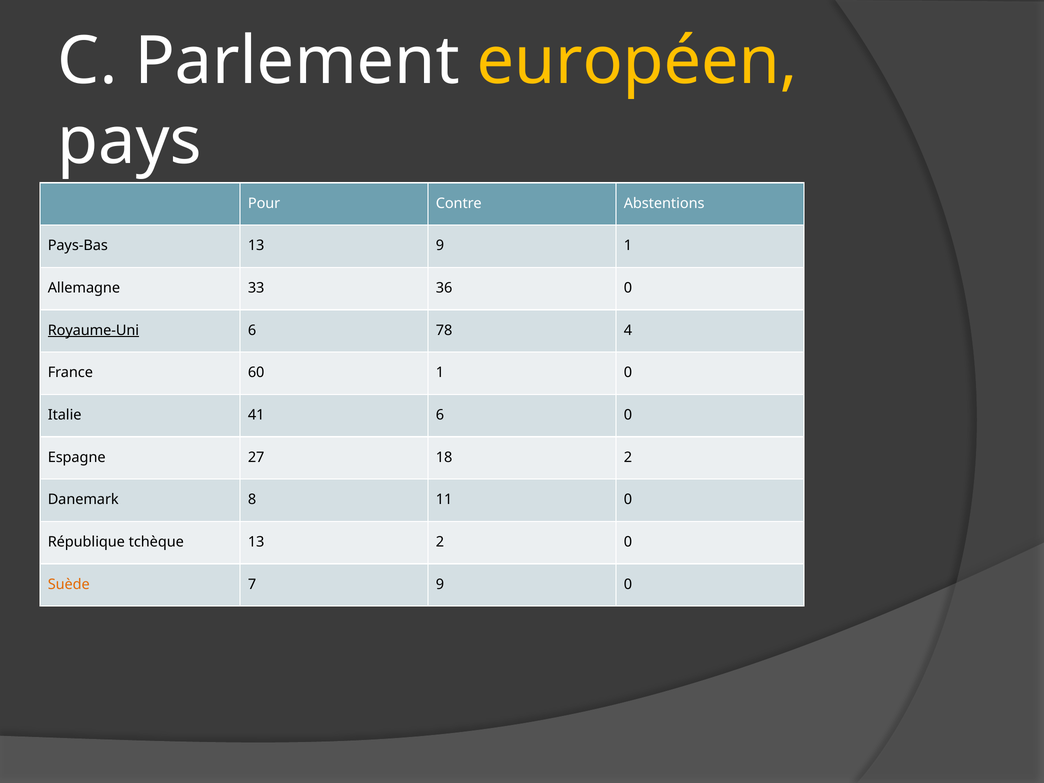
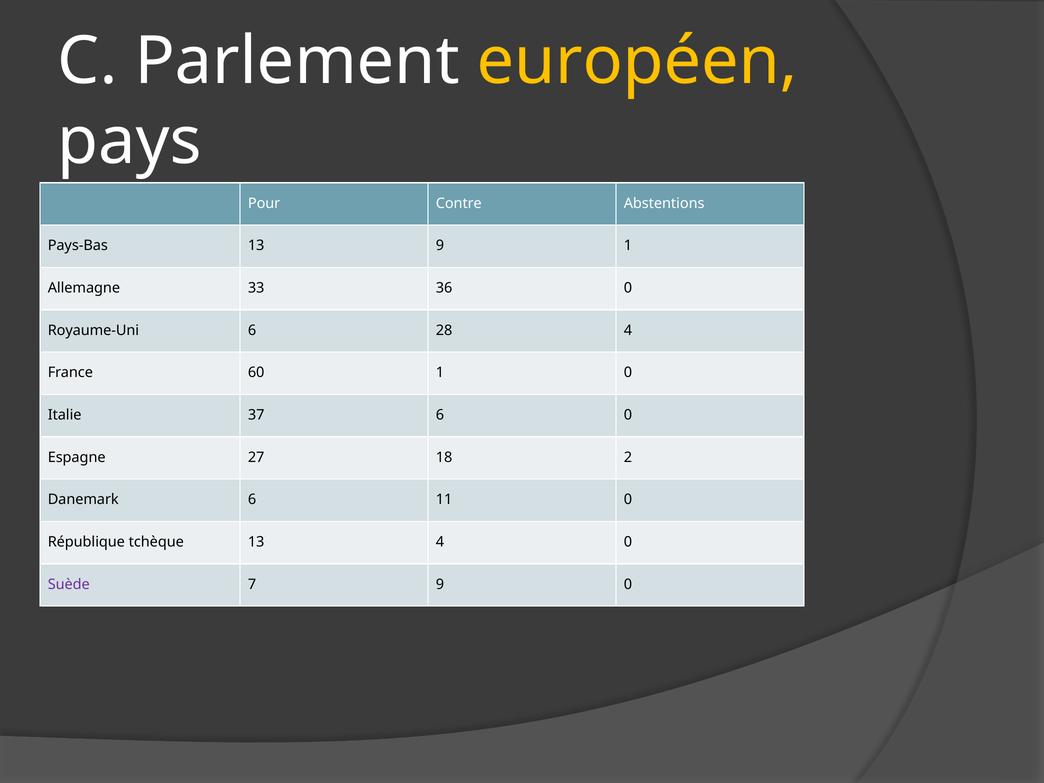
Royaume-Uni underline: present -> none
78: 78 -> 28
41: 41 -> 37
Danemark 8: 8 -> 6
13 2: 2 -> 4
Suède colour: orange -> purple
